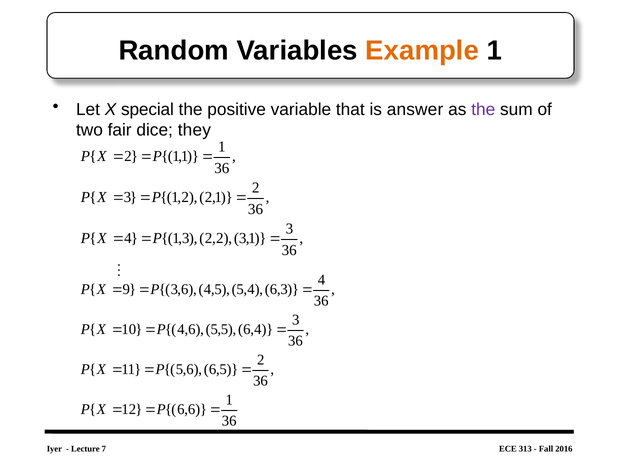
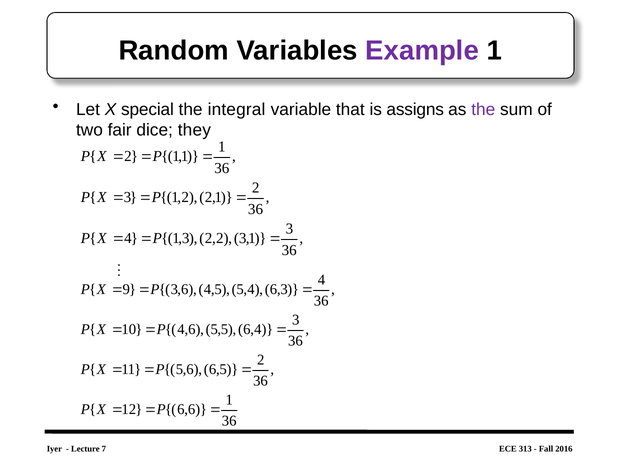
Example colour: orange -> purple
positive: positive -> integral
answer: answer -> assigns
